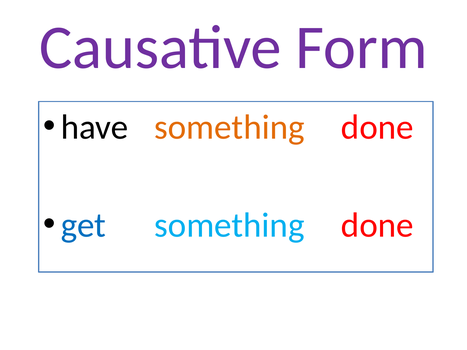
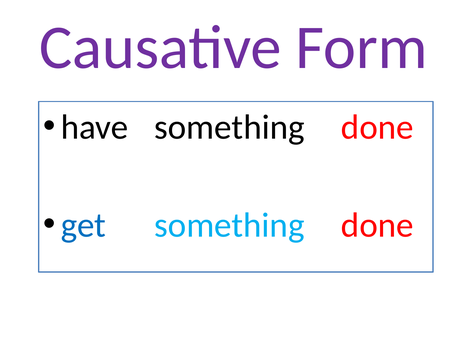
something at (229, 127) colour: orange -> black
